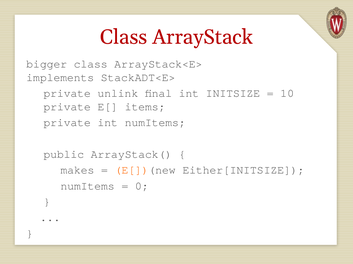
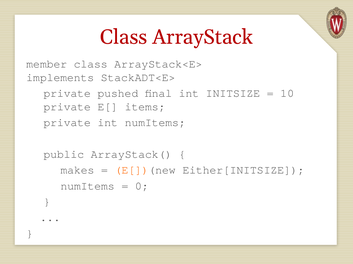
bigger: bigger -> member
unlink: unlink -> pushed
